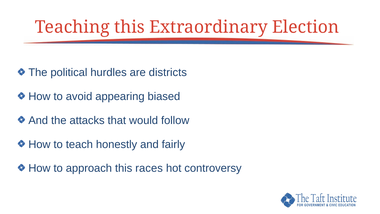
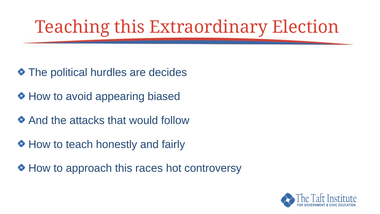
districts: districts -> decides
